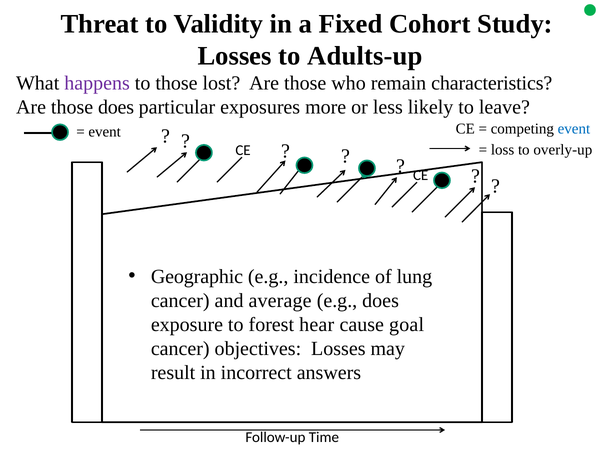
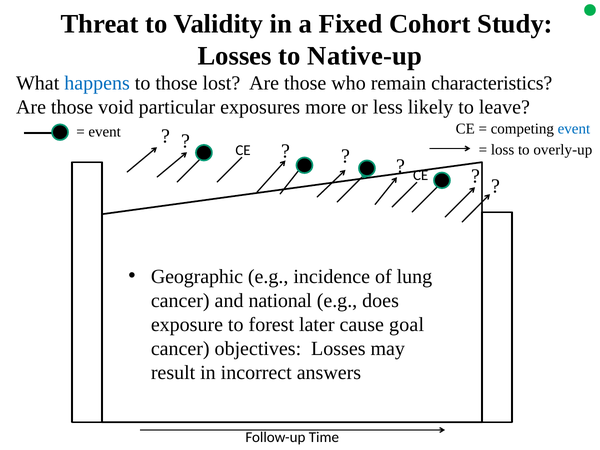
Adults-up: Adults-up -> Native-up
happens colour: purple -> blue
those does: does -> void
average: average -> national
hear: hear -> later
